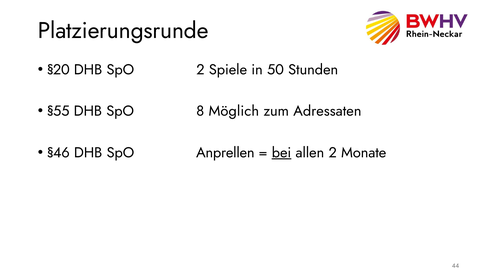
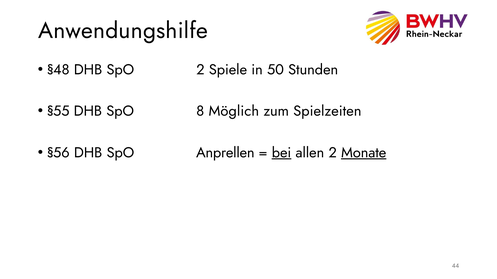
Platzierungsrunde: Platzierungsrunde -> Anwendungshilfe
§20: §20 -> §48
Adressaten: Adressaten -> Spielzeiten
§46: §46 -> §56
Monate underline: none -> present
